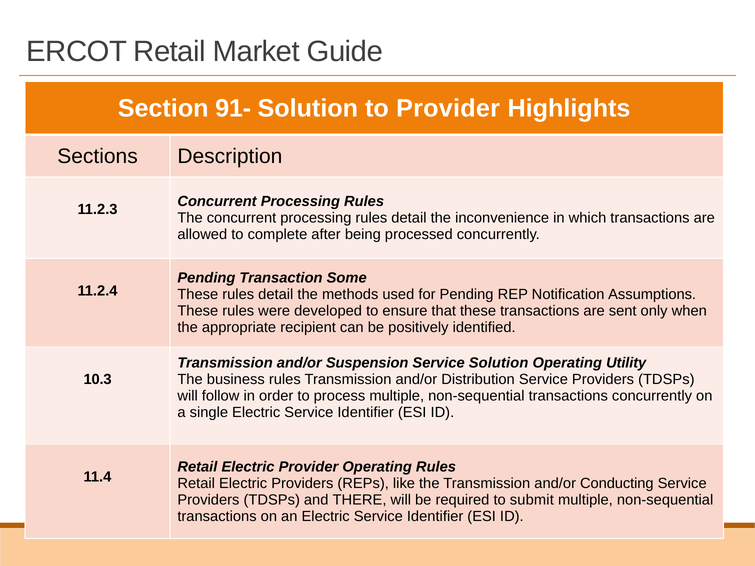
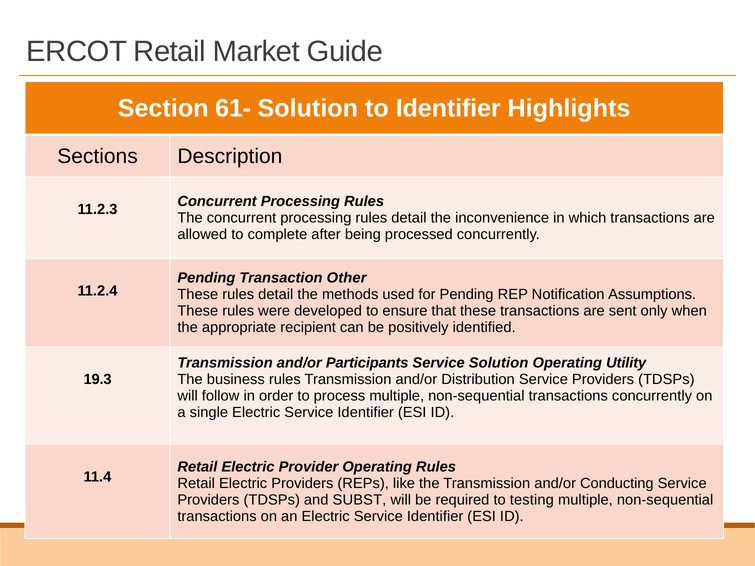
91-: 91- -> 61-
to Provider: Provider -> Identifier
Some: Some -> Other
Suspension: Suspension -> Participants
10.3: 10.3 -> 19.3
THERE: THERE -> SUBST
submit: submit -> testing
